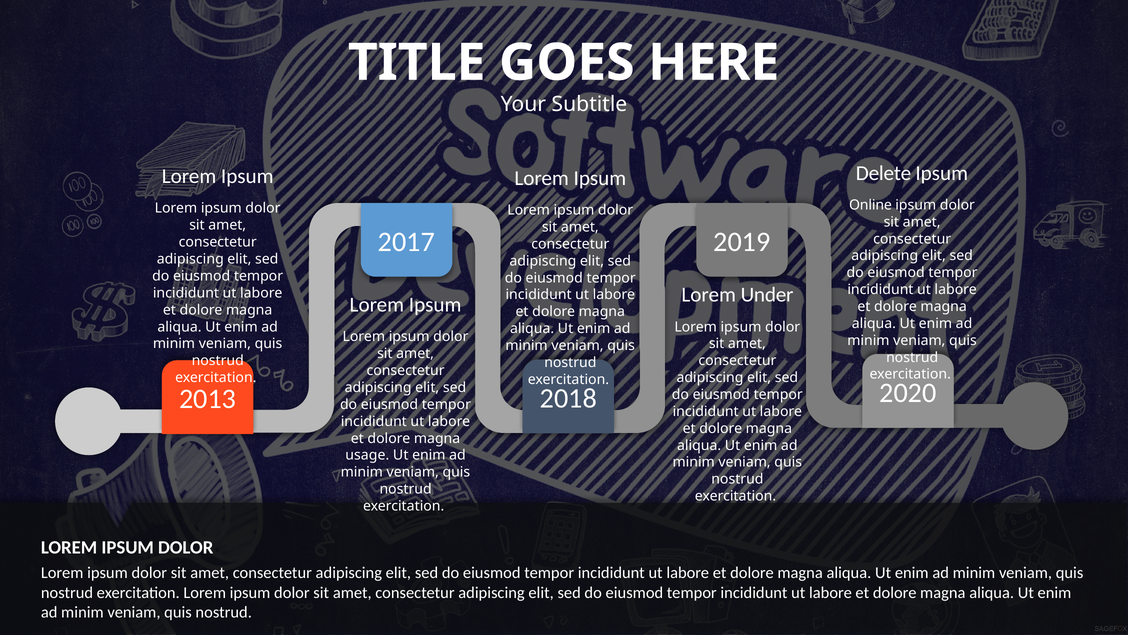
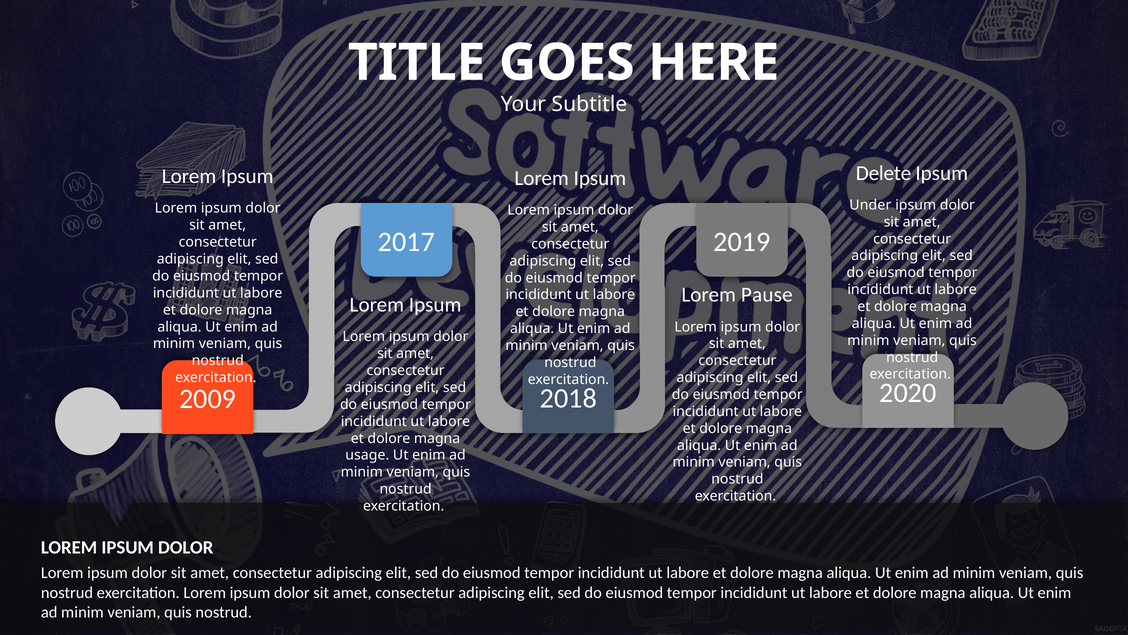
Online: Online -> Under
Under: Under -> Pause
2013: 2013 -> 2009
